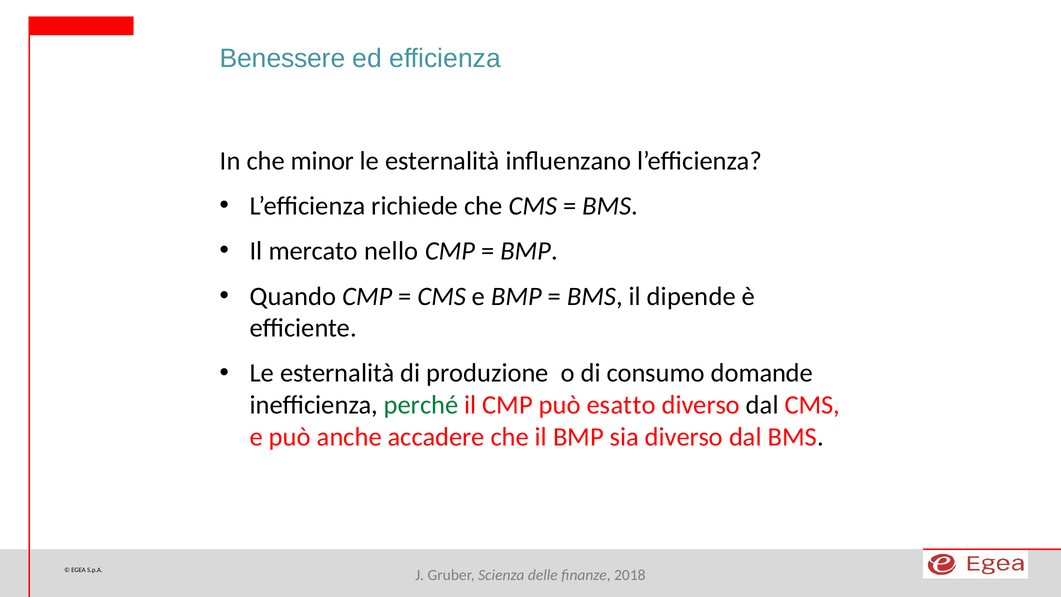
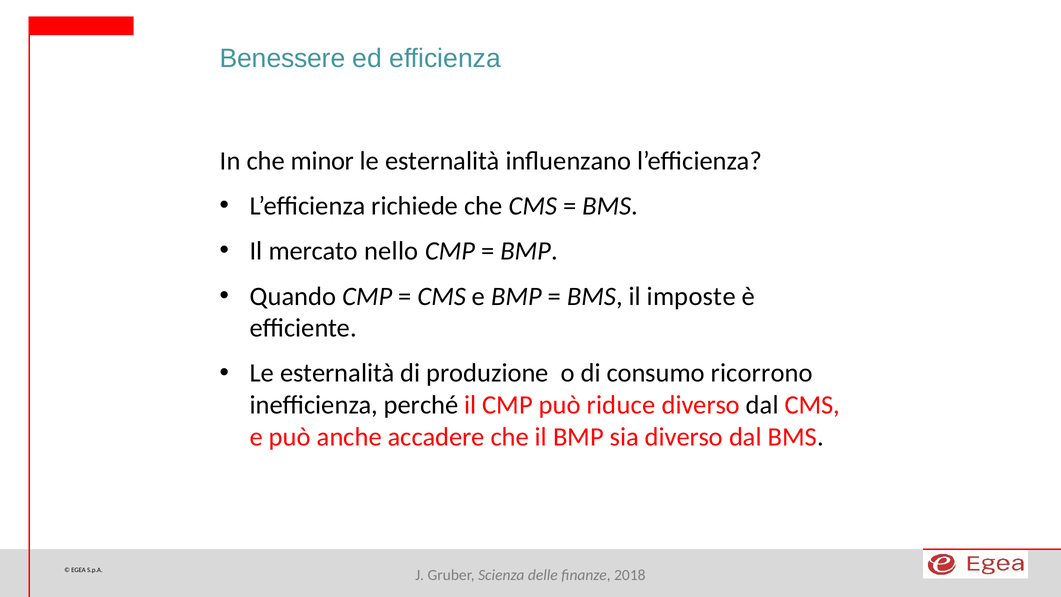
dipende: dipende -> imposte
domande: domande -> ricorrono
perché colour: green -> black
esatto: esatto -> riduce
